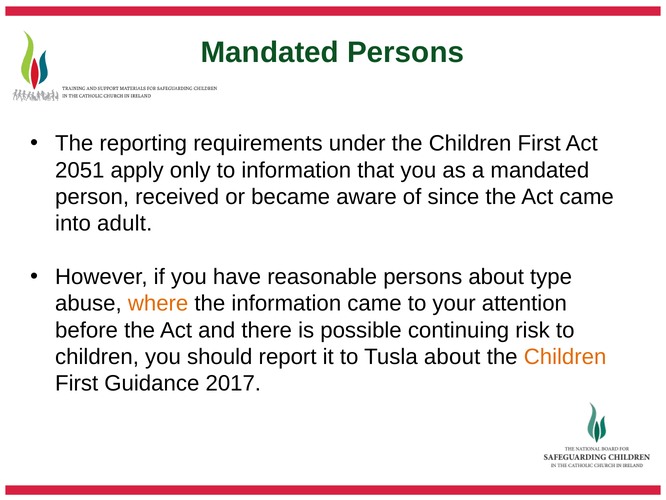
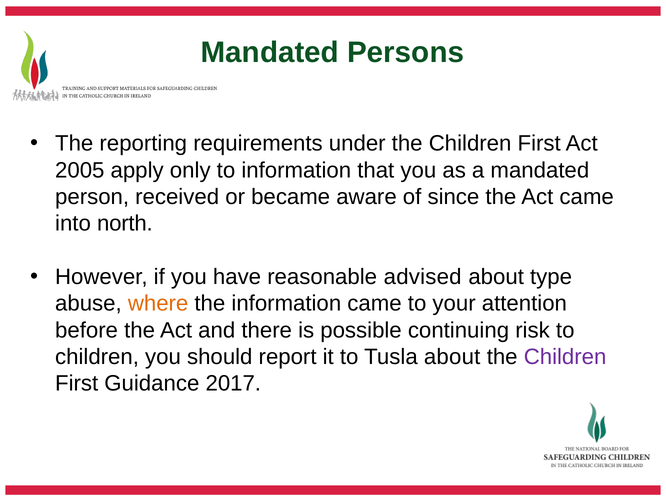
2051: 2051 -> 2005
adult: adult -> north
reasonable persons: persons -> advised
Children at (565, 357) colour: orange -> purple
